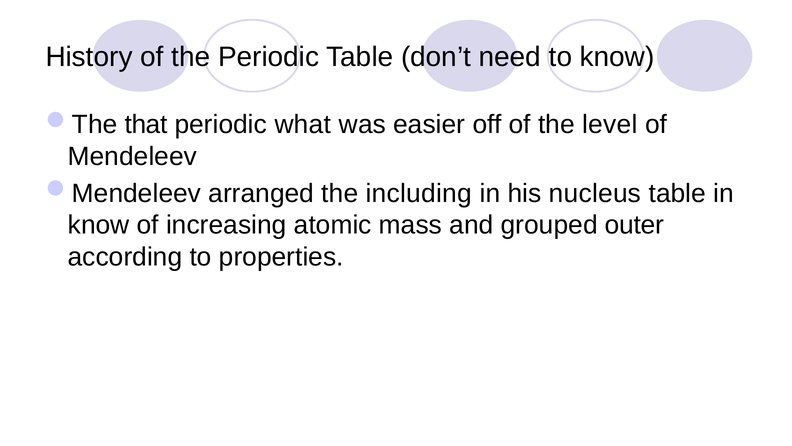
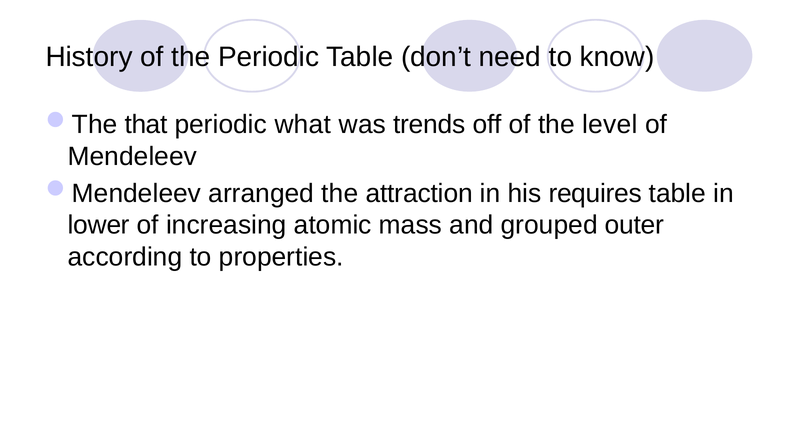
easier: easier -> trends
including: including -> attraction
nucleus: nucleus -> requires
know at (99, 225): know -> lower
